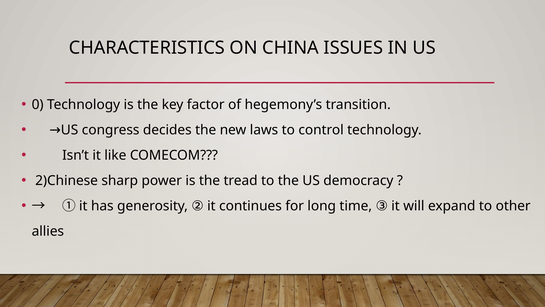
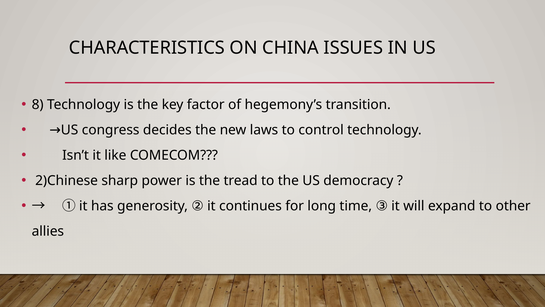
0: 0 -> 8
